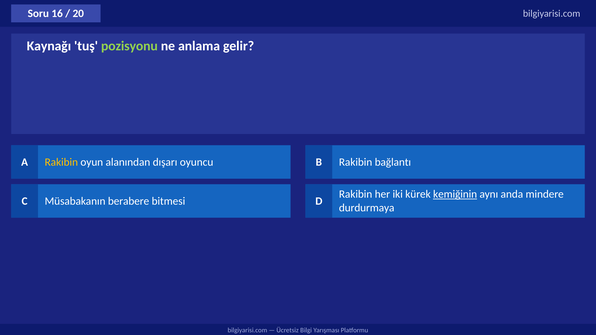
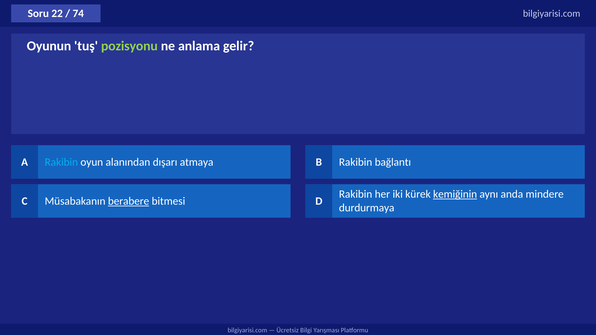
16: 16 -> 22
20: 20 -> 74
Kaynağı: Kaynağı -> Oyunun
Rakibin at (61, 162) colour: yellow -> light blue
oyuncu: oyuncu -> atmaya
berabere underline: none -> present
